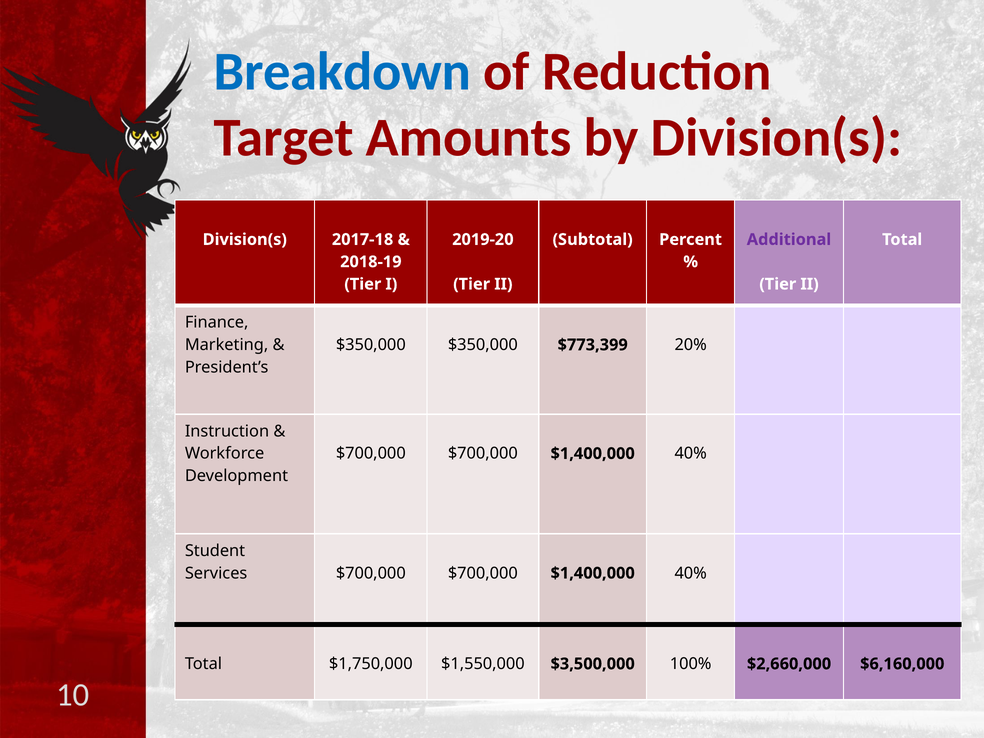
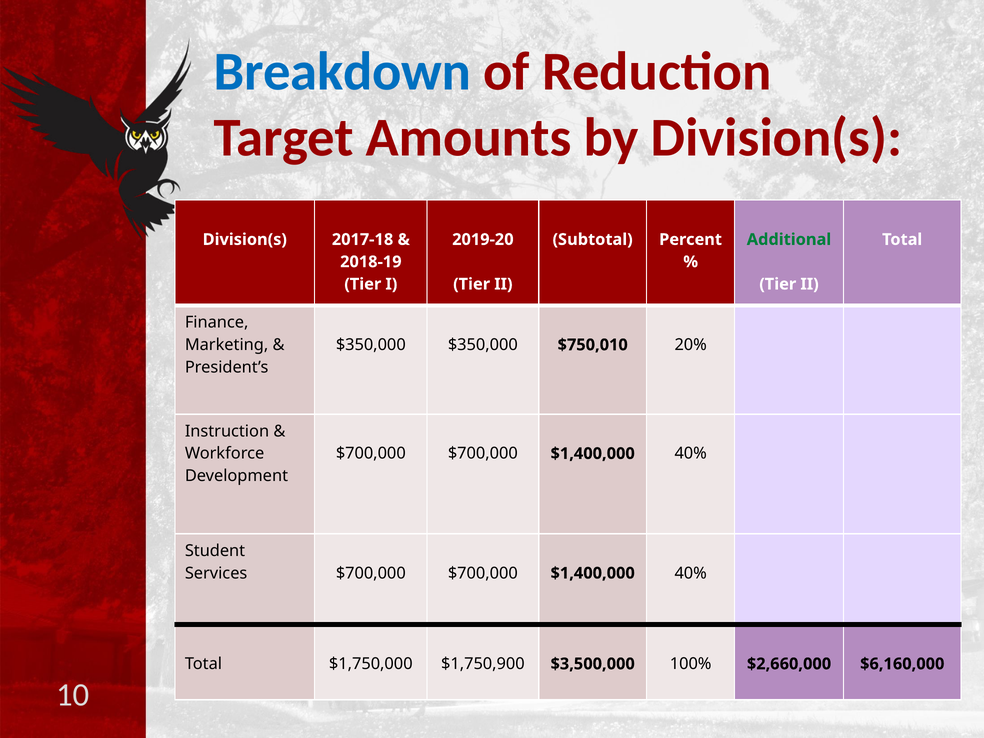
Additional colour: purple -> green
$773,399: $773,399 -> $750,010
$1,550,000: $1,550,000 -> $1,750,900
